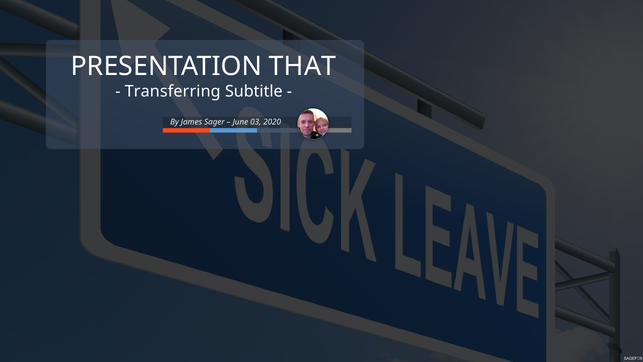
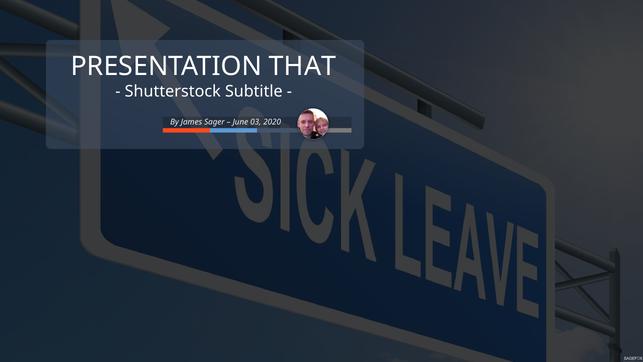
Transferring: Transferring -> Shutterstock
